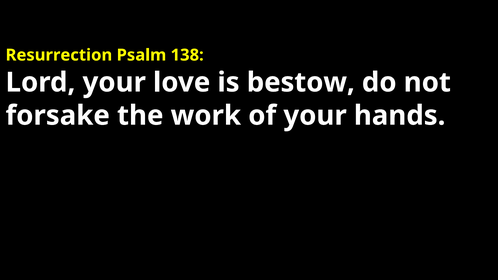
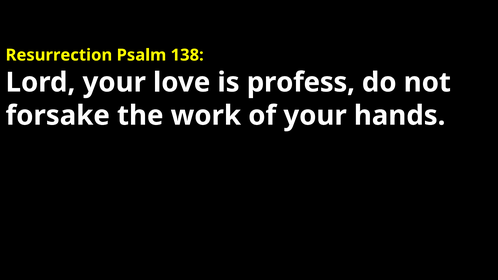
bestow: bestow -> profess
